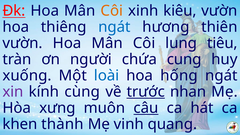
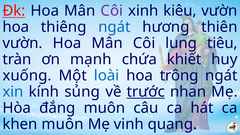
Côi at (112, 11) colour: orange -> purple
người: người -> mạnh
cung: cung -> khiết
hống: hống -> trông
xin colour: purple -> blue
cùng: cùng -> sủng
xưng: xưng -> đắng
câu underline: present -> none
khen thành: thành -> muôn
